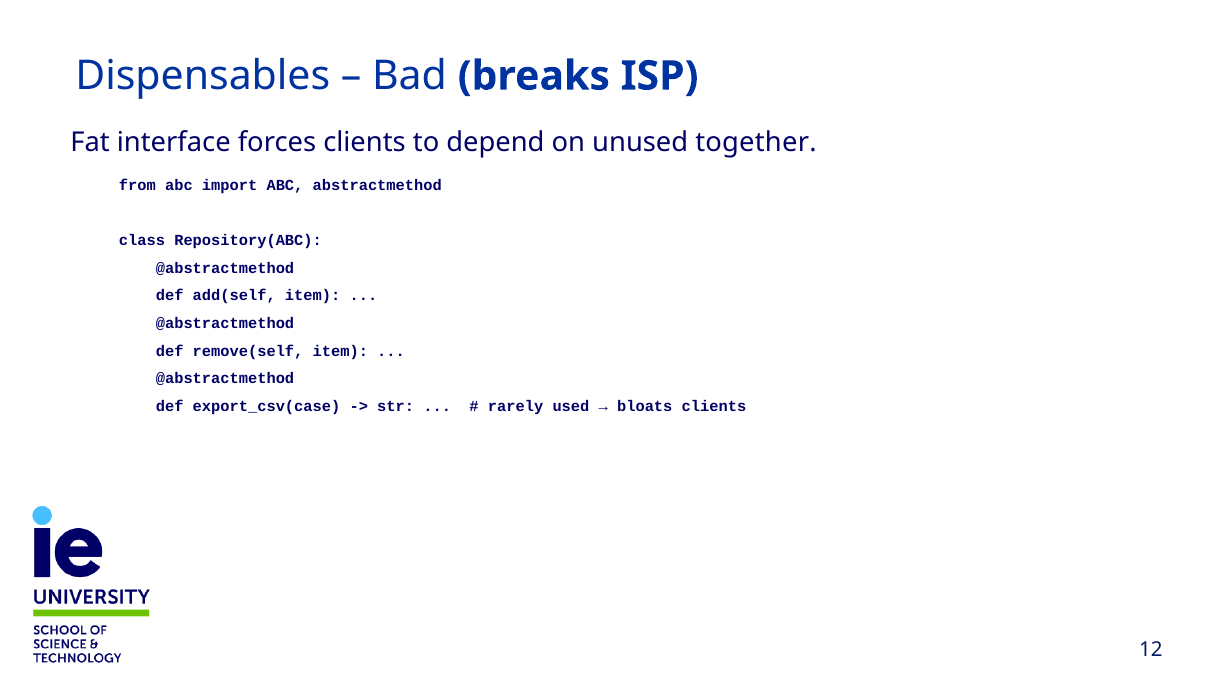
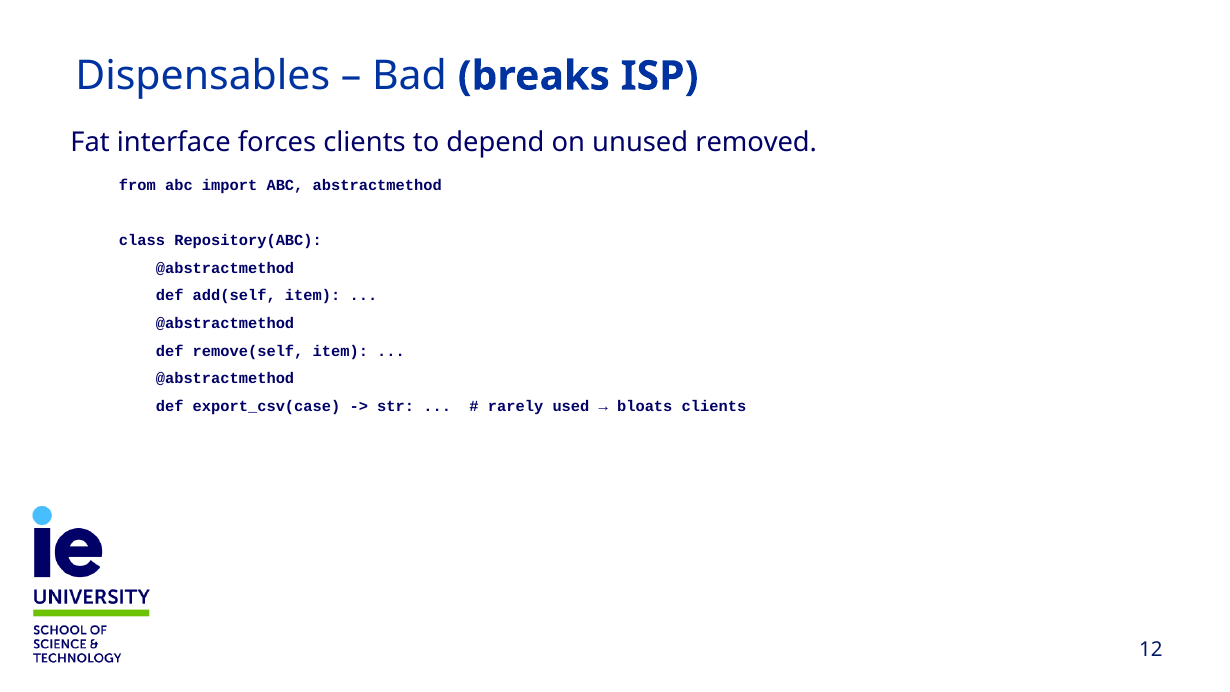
together: together -> removed
